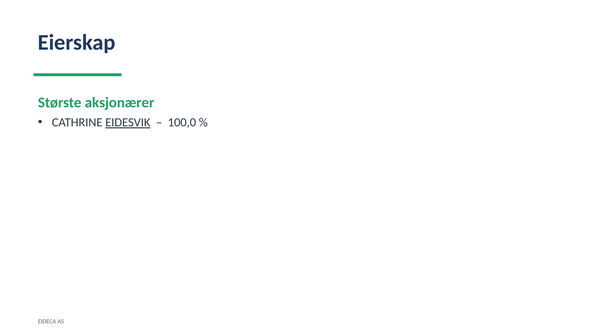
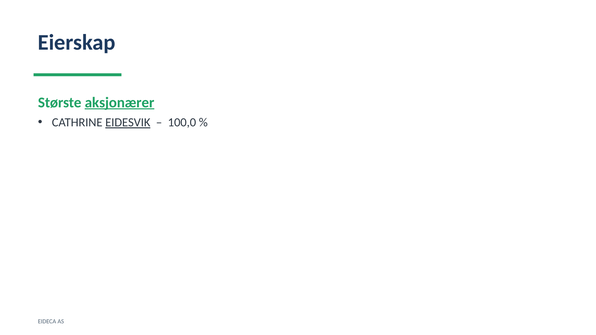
aksjonærer underline: none -> present
